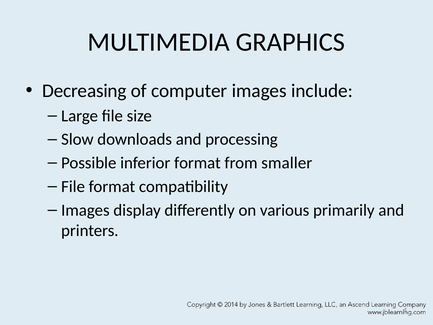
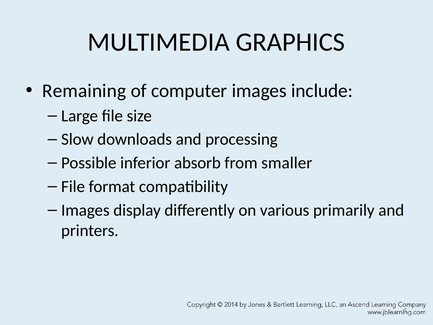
Decreasing: Decreasing -> Remaining
inferior format: format -> absorb
